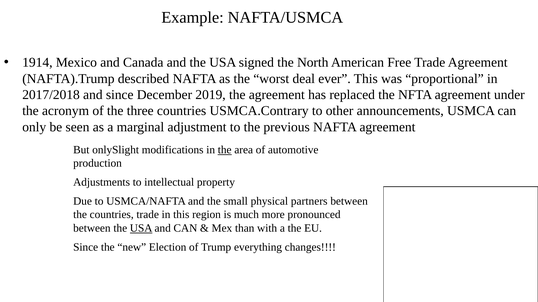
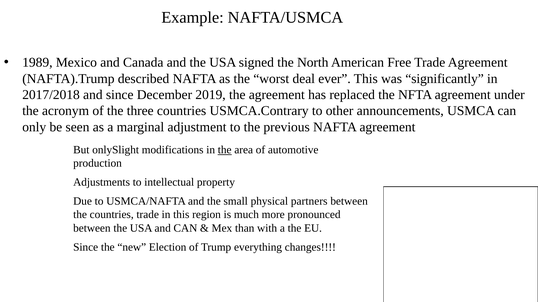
1914: 1914 -> 1989
proportional: proportional -> significantly
USA at (141, 229) underline: present -> none
